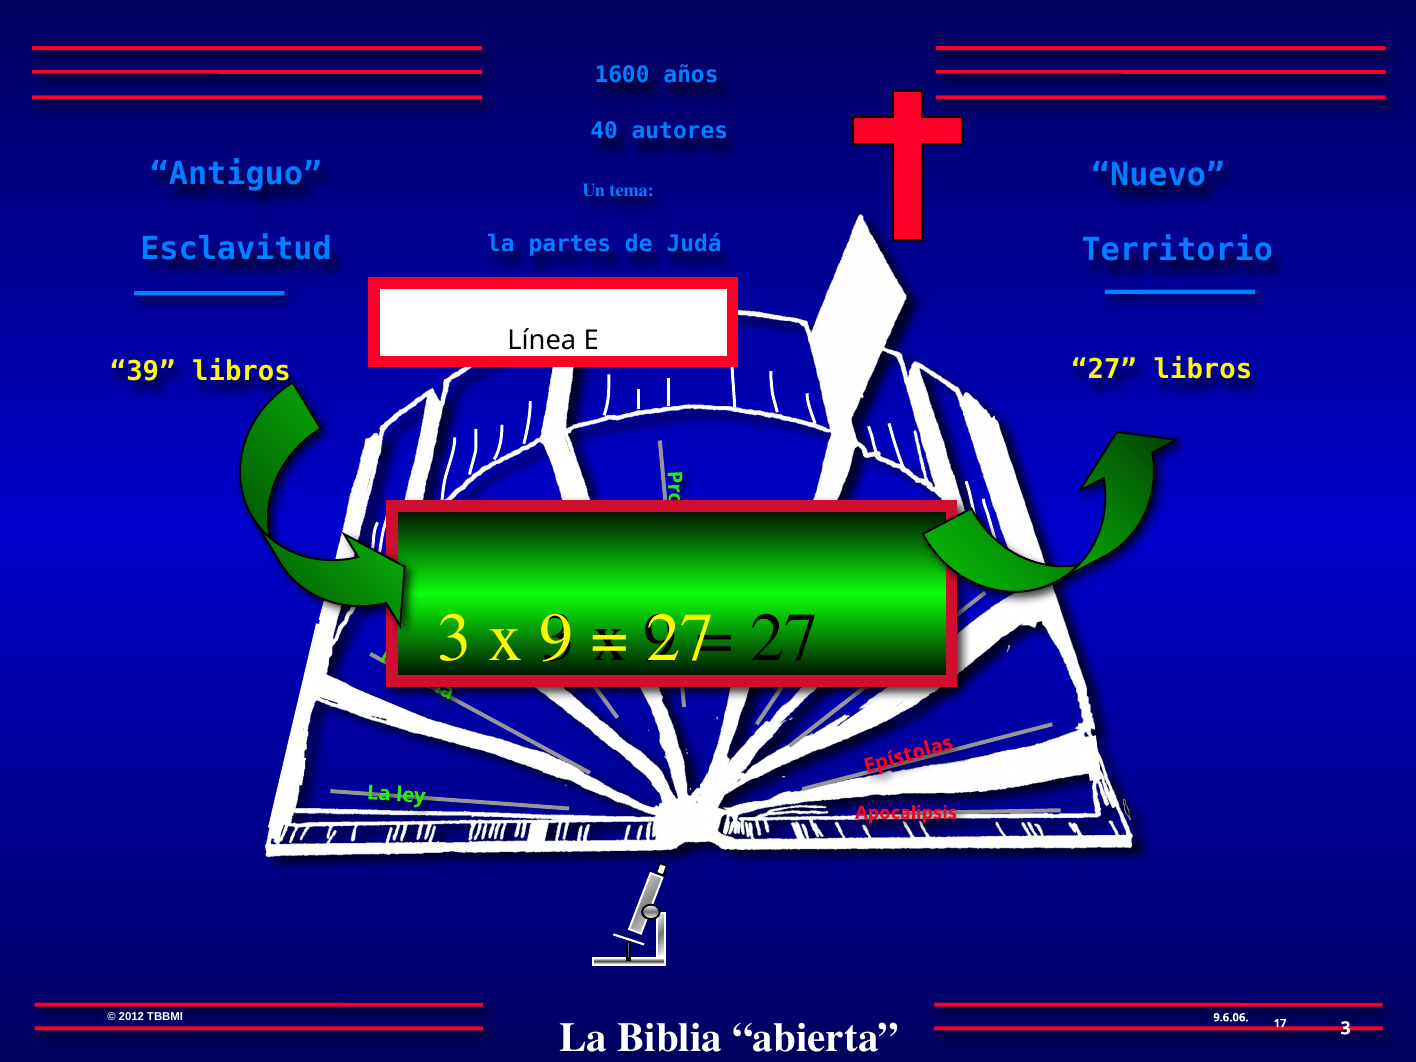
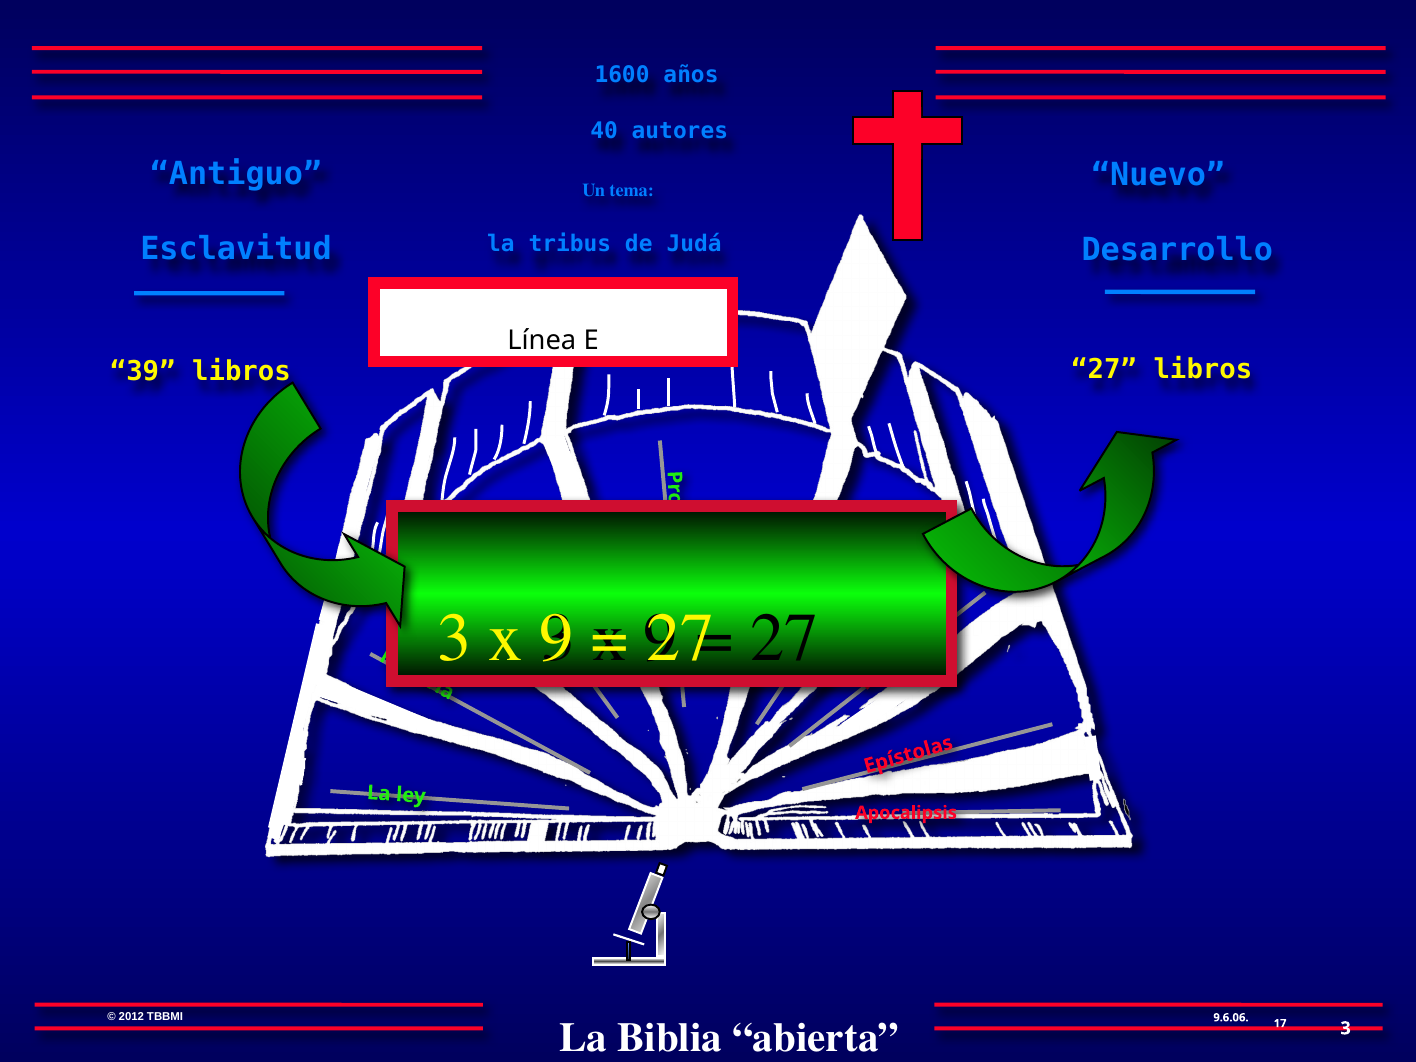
partes: partes -> tribus
Territorio: Territorio -> Desarrollo
